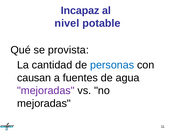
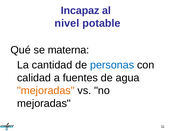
provista: provista -> materna
causan: causan -> calidad
mejoradas at (46, 91) colour: purple -> orange
